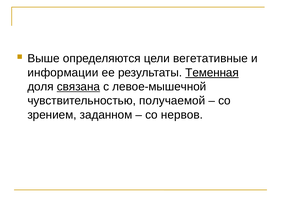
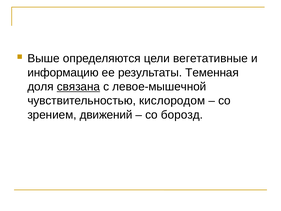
информации: информации -> информацию
Теменная underline: present -> none
получаемой: получаемой -> кислородом
заданном: заданном -> движений
нервов: нервов -> борозд
